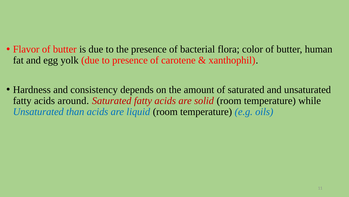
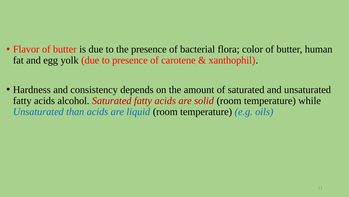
around: around -> alcohol
